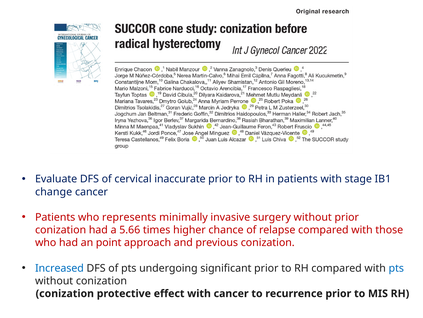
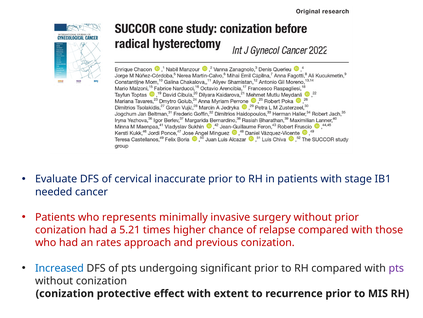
change: change -> needed
5.66: 5.66 -> 5.21
point: point -> rates
pts at (396, 268) colour: blue -> purple
with cancer: cancer -> extent
